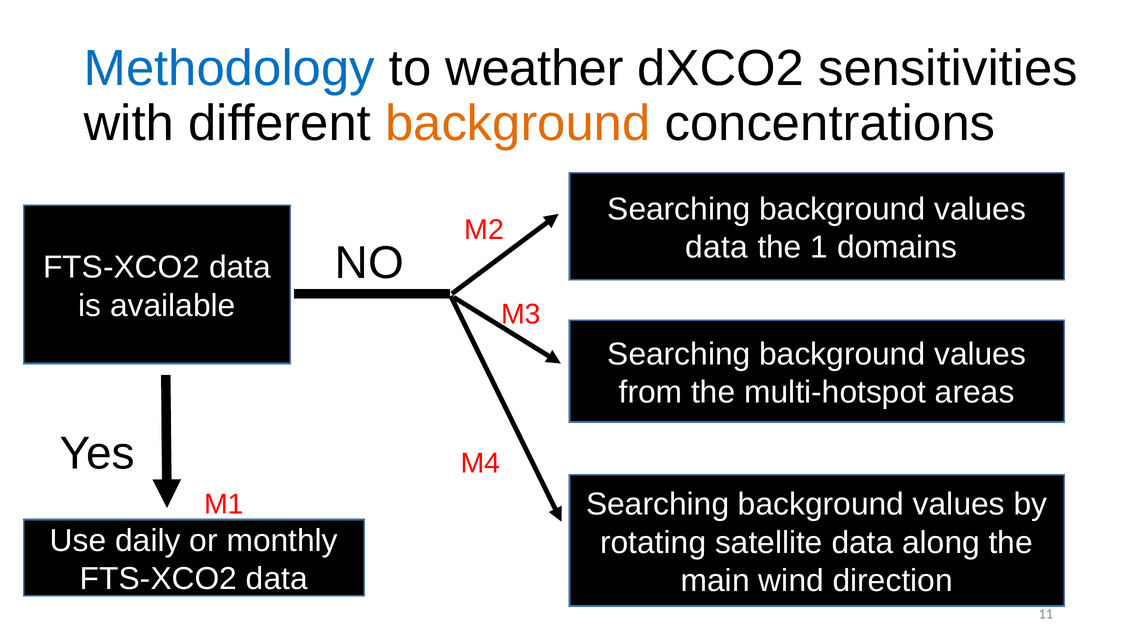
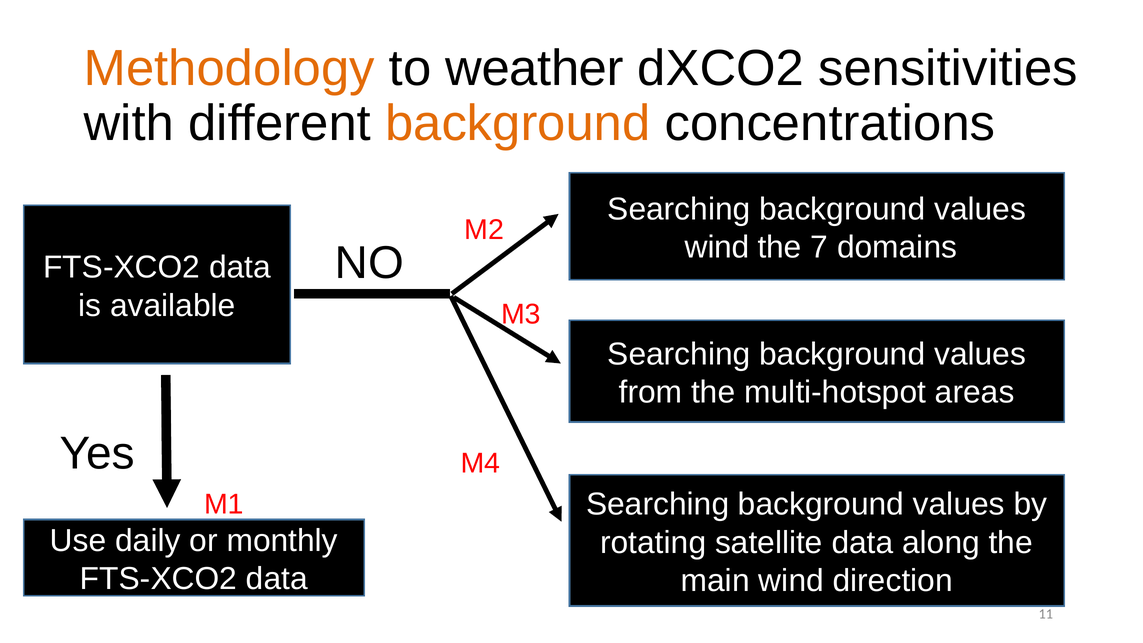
Methodology colour: blue -> orange
data at (717, 247): data -> wind
1: 1 -> 7
